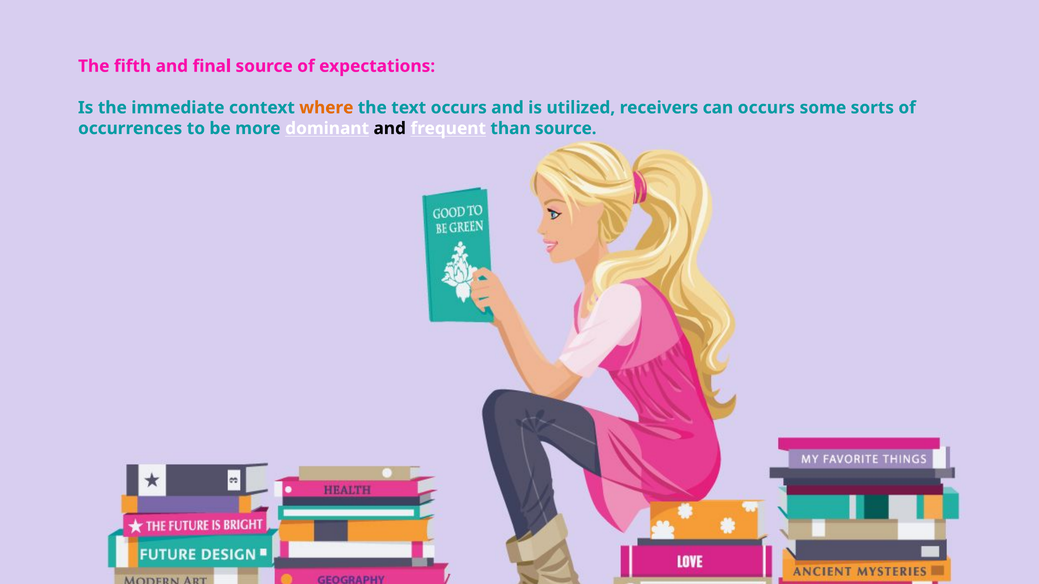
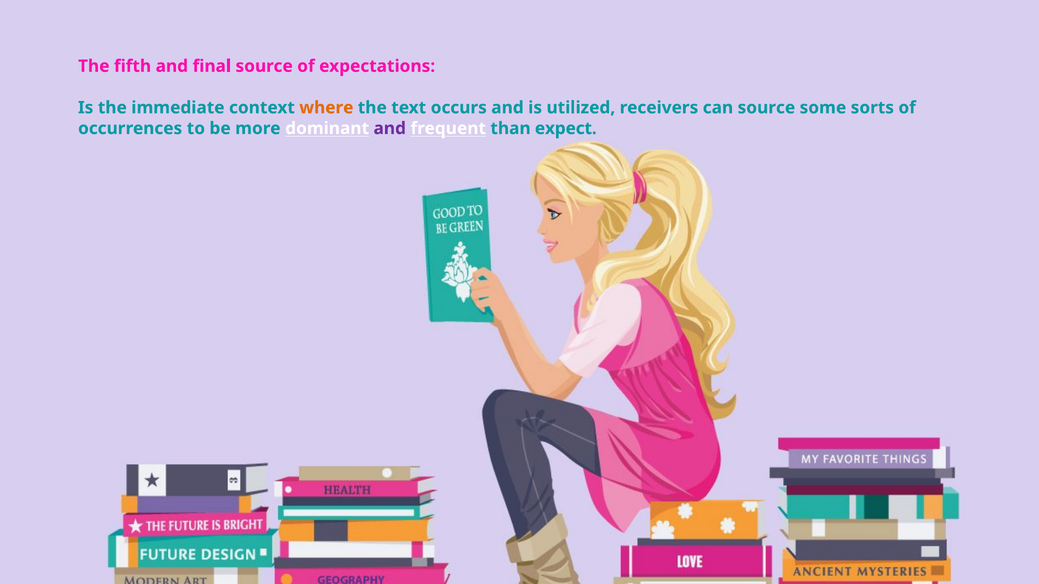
can occurs: occurs -> source
and at (390, 129) colour: black -> purple
than source: source -> expect
